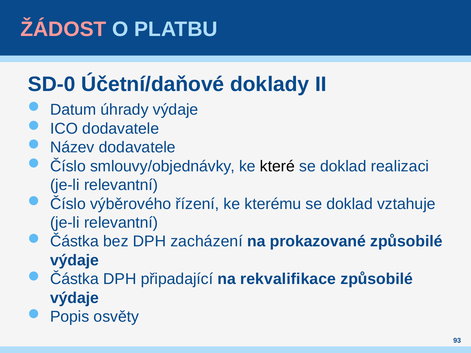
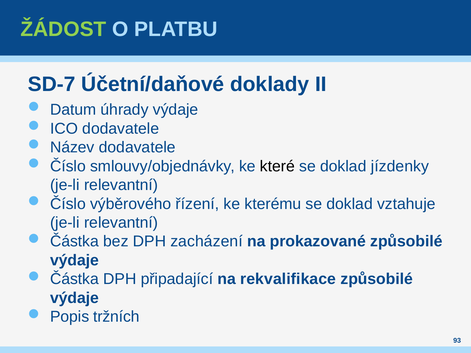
ŽÁDOST colour: pink -> light green
SD-0: SD-0 -> SD-7
realizaci: realizaci -> jízdenky
osvěty: osvěty -> tržních
